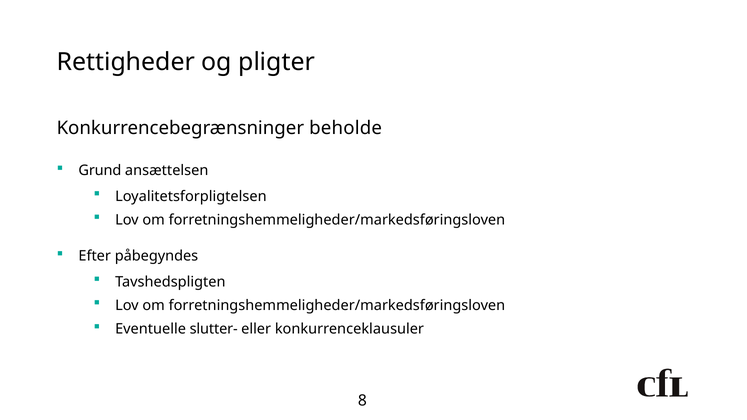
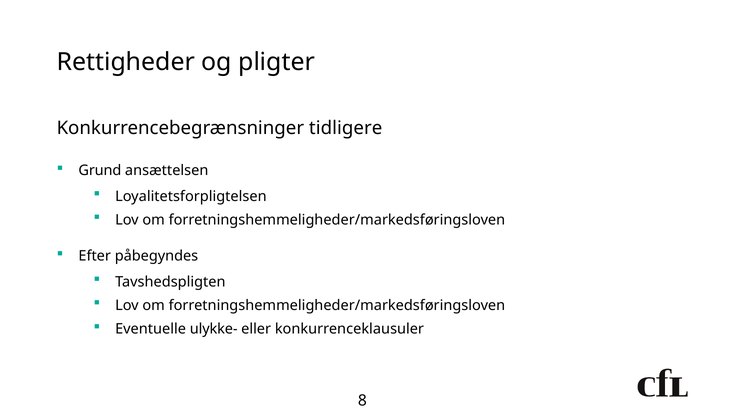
beholde: beholde -> tidligere
slutter-: slutter- -> ulykke-
